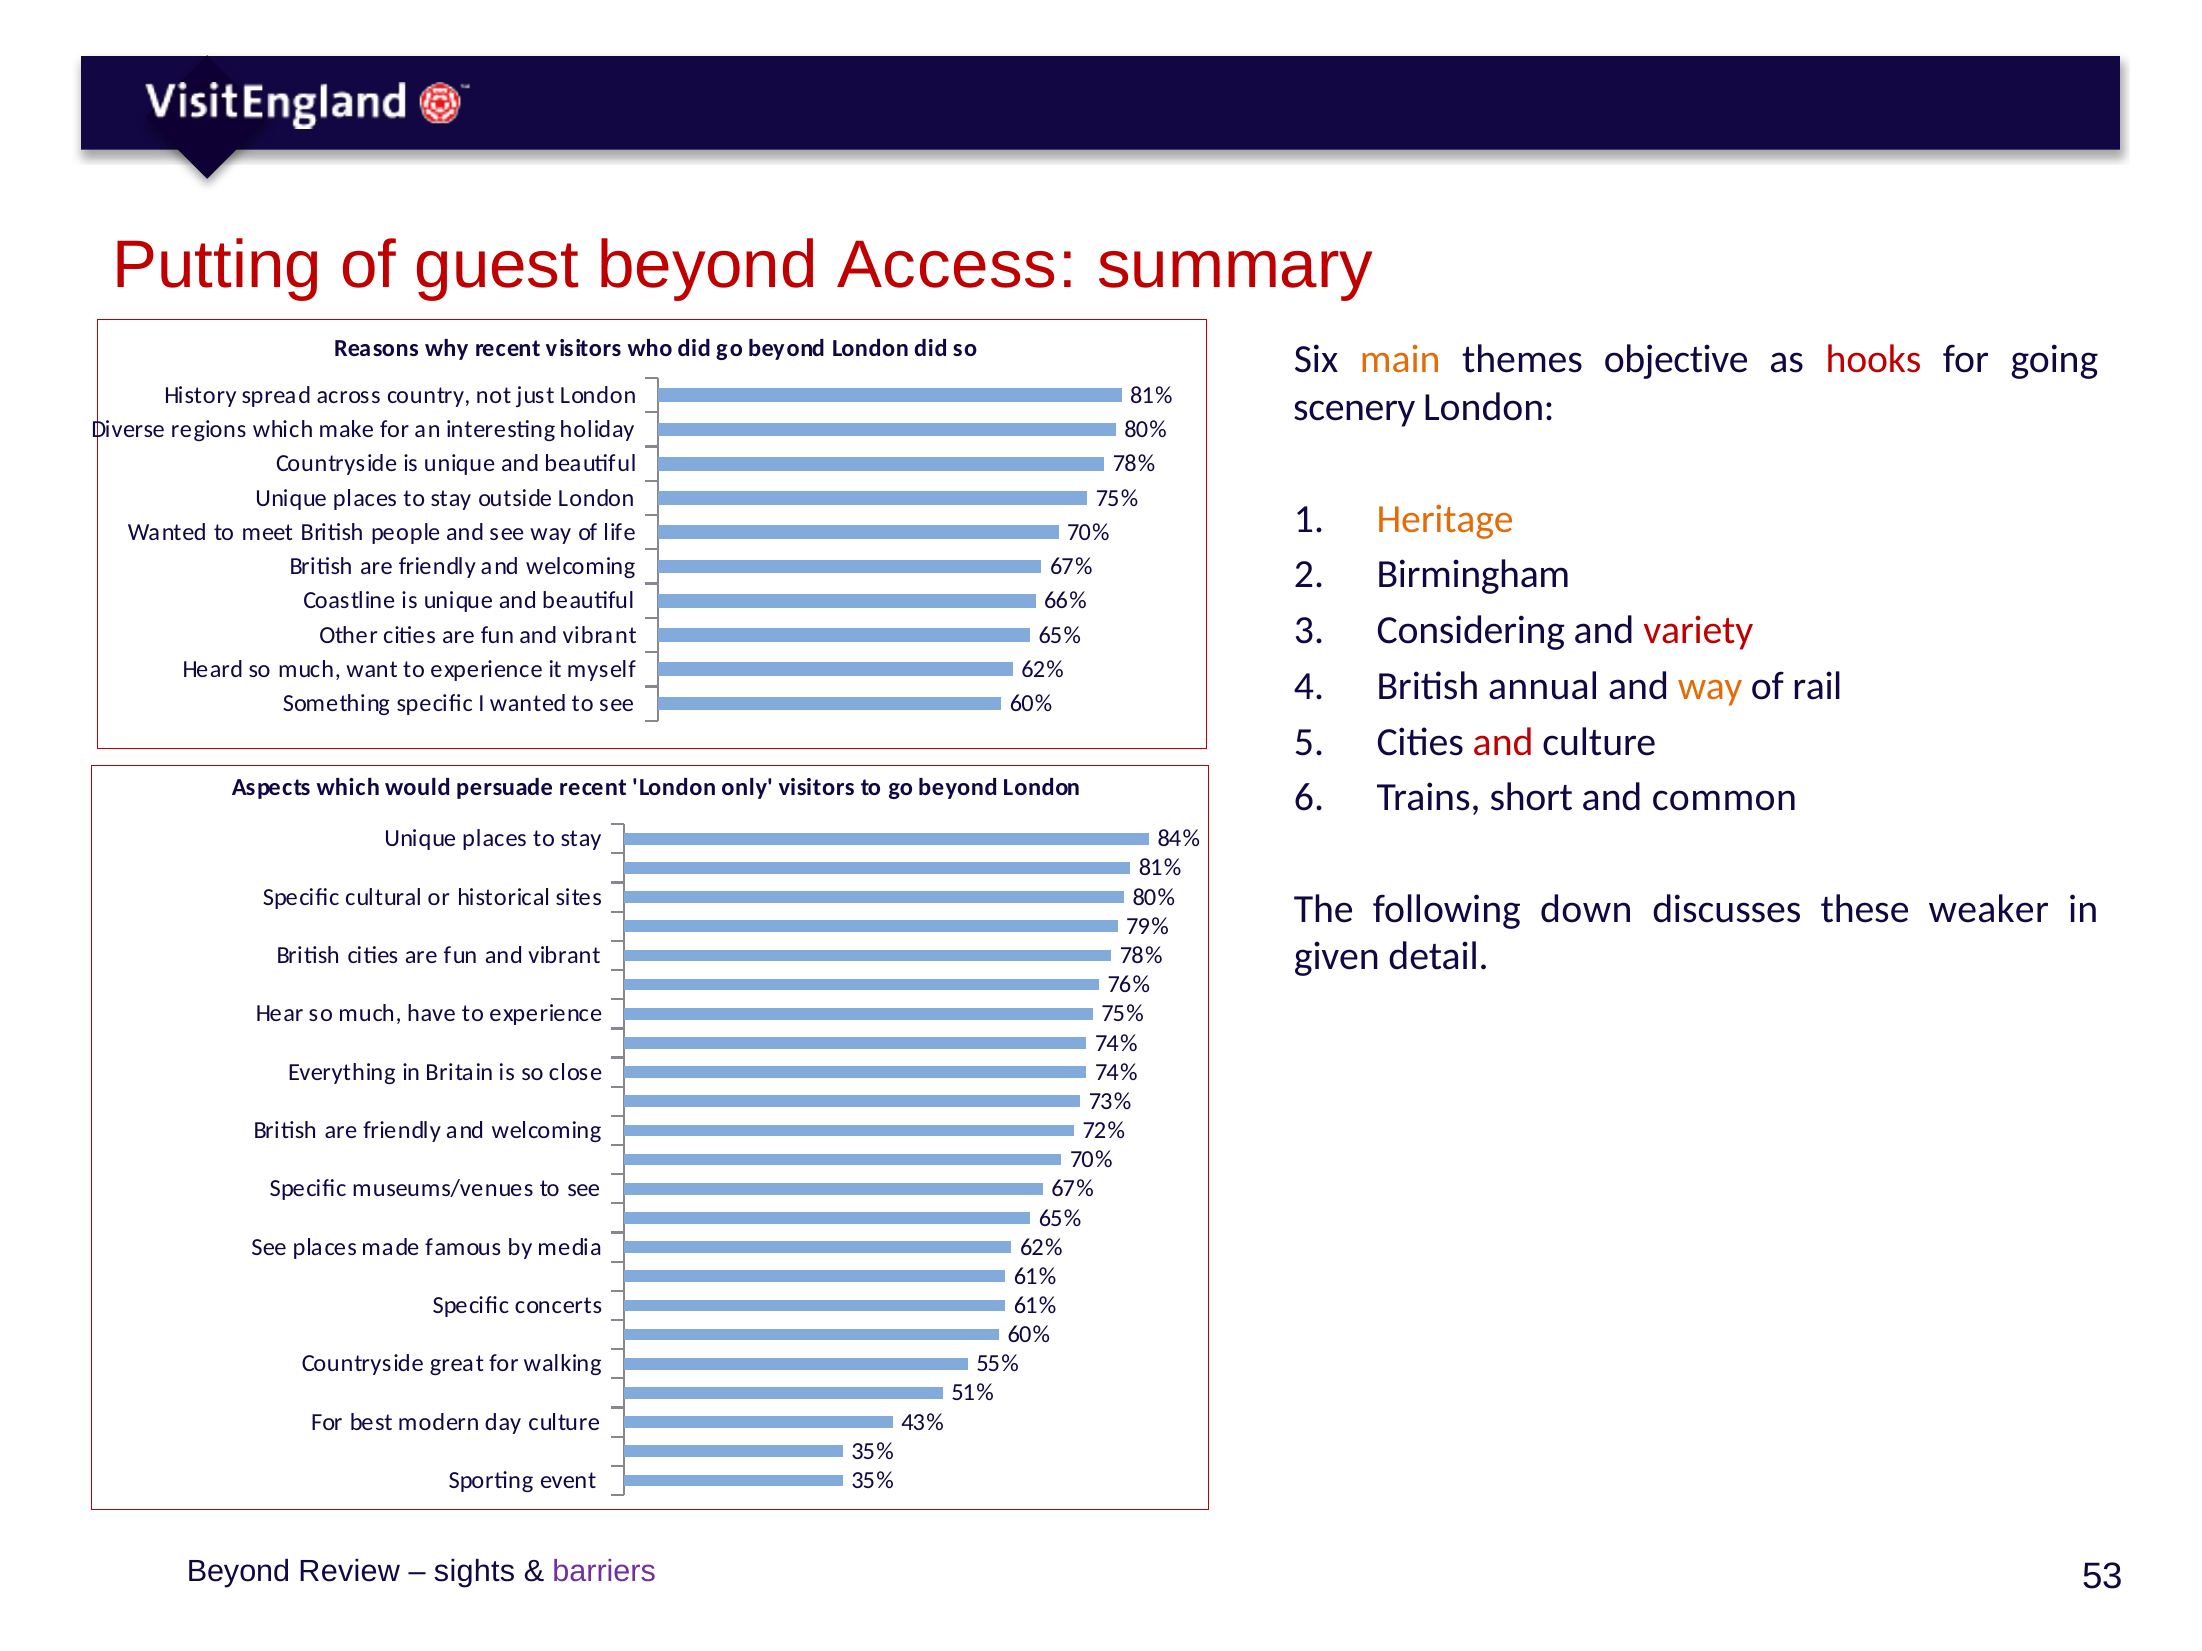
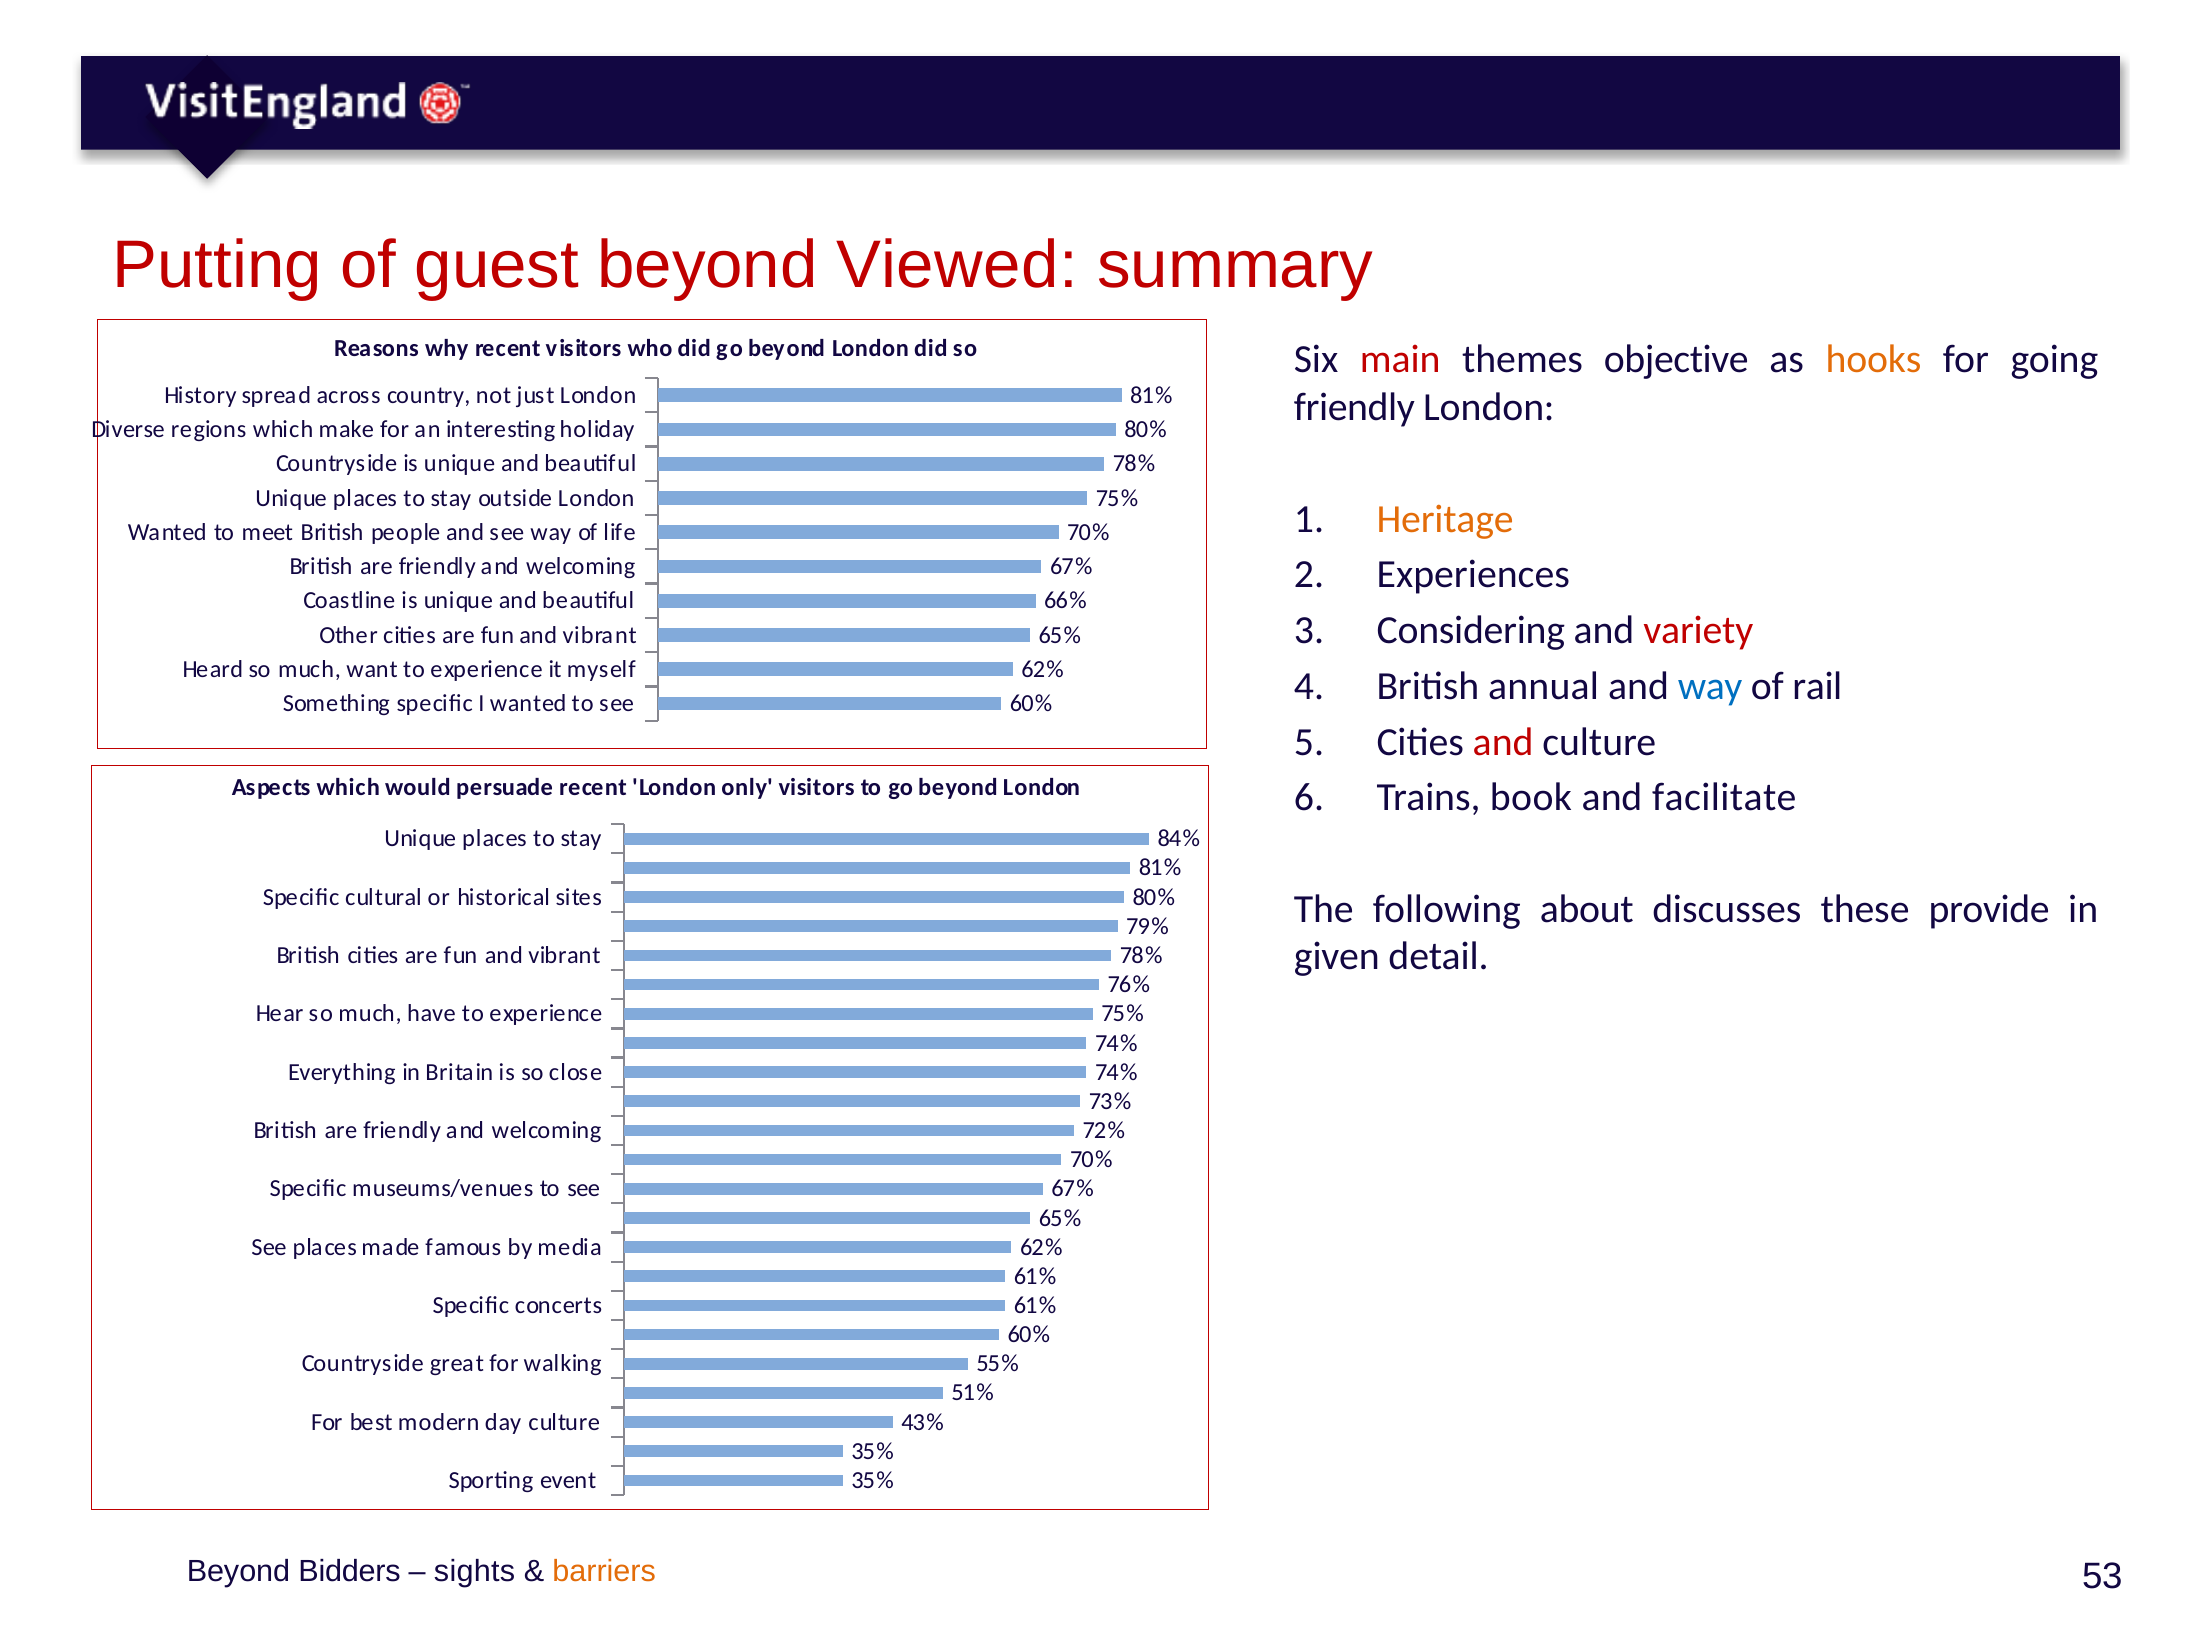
Access: Access -> Viewed
main colour: orange -> red
hooks colour: red -> orange
scenery at (1354, 408): scenery -> friendly
Birmingham: Birmingham -> Experiences
way at (1710, 686) colour: orange -> blue
short: short -> book
common: common -> facilitate
down: down -> about
weaker: weaker -> provide
Review: Review -> Bidders
barriers colour: purple -> orange
